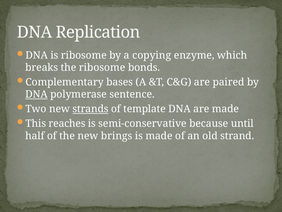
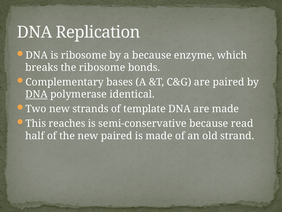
a copying: copying -> because
sentence: sentence -> identical
strands underline: present -> none
until: until -> read
new brings: brings -> paired
